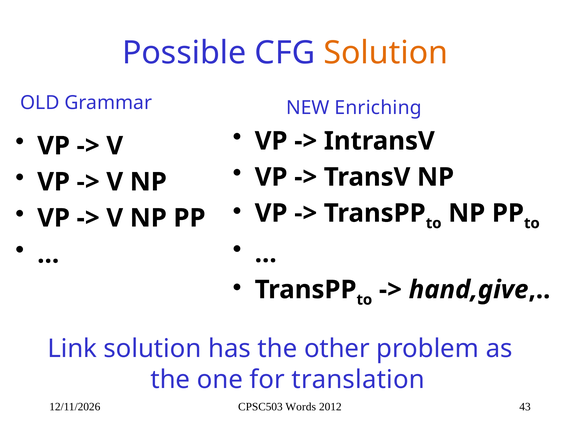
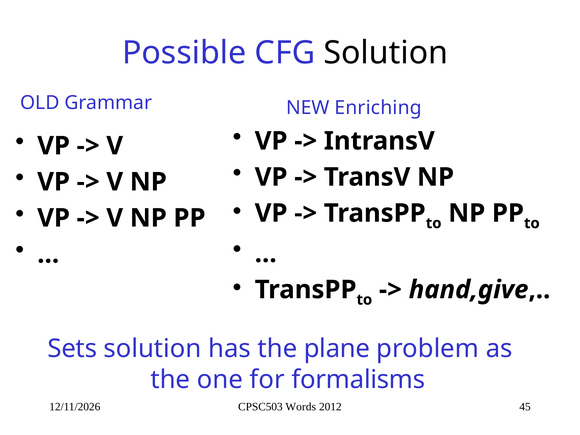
Solution at (386, 53) colour: orange -> black
Link: Link -> Sets
other: other -> plane
translation: translation -> formalisms
43: 43 -> 45
